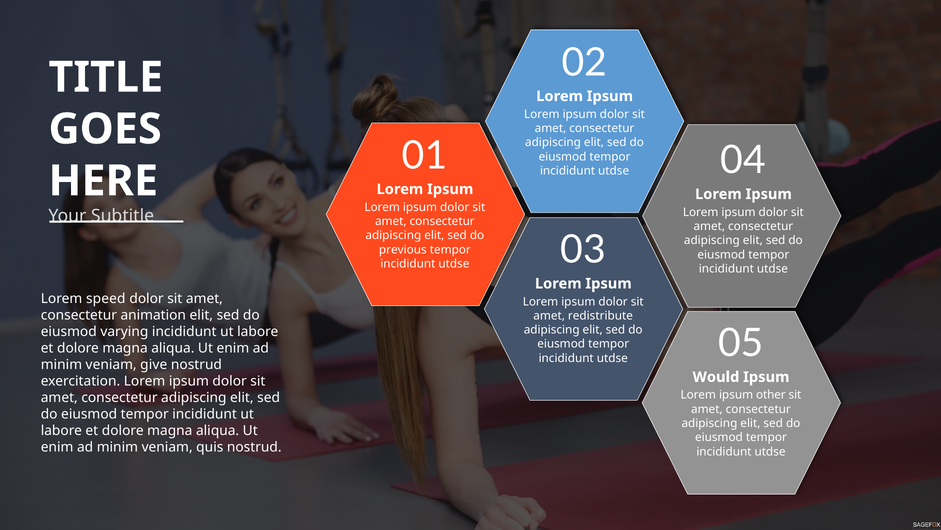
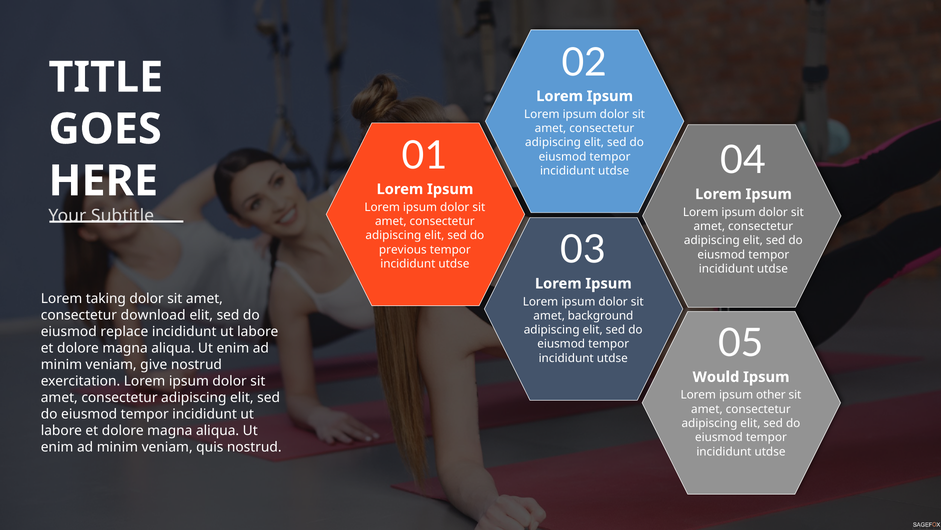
speed: speed -> taking
animation: animation -> download
redistribute: redistribute -> background
varying: varying -> replace
